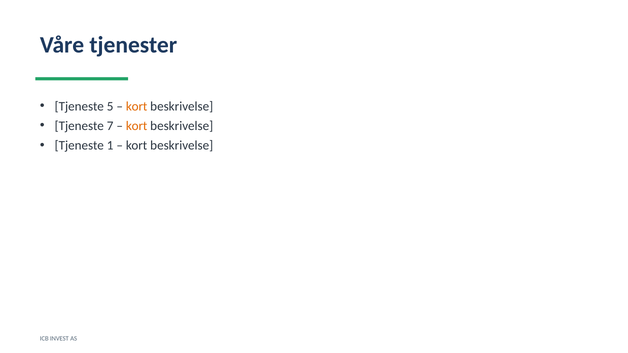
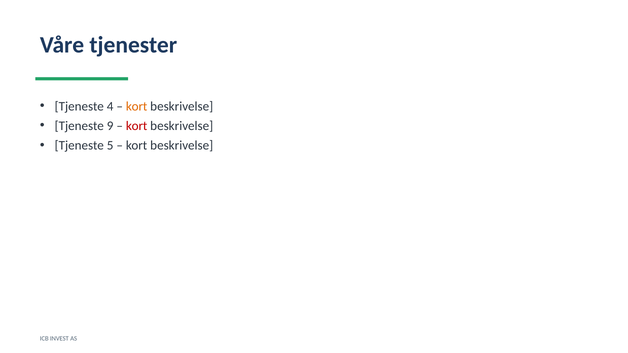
5: 5 -> 4
7: 7 -> 9
kort at (137, 126) colour: orange -> red
1: 1 -> 5
